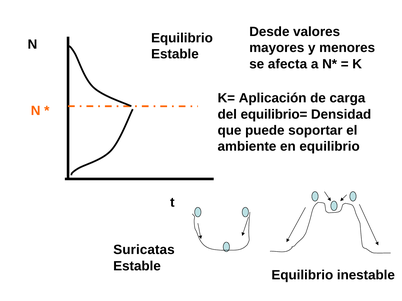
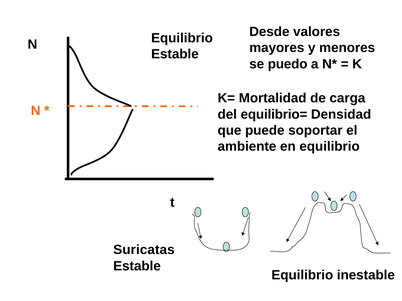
afecta: afecta -> puedo
Aplicación: Aplicación -> Mortalidad
